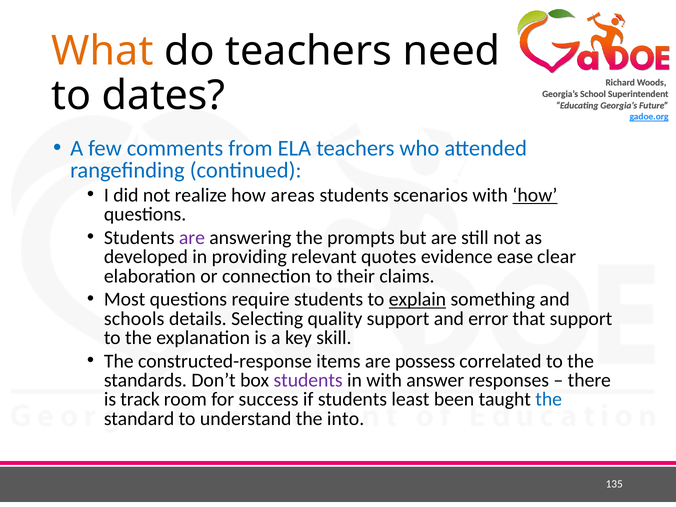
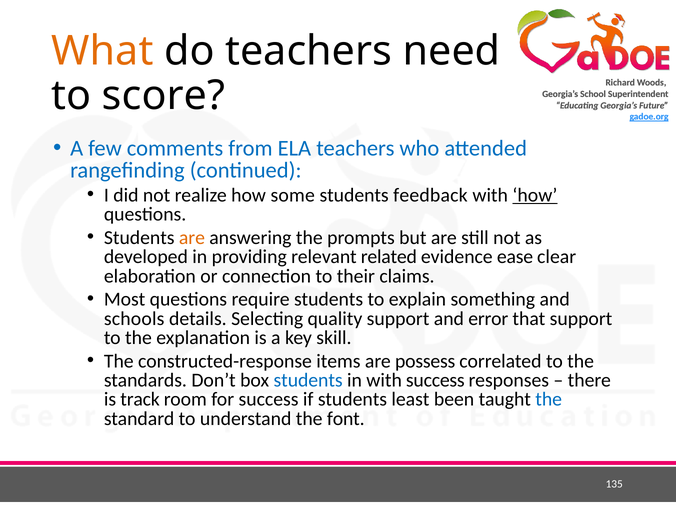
dates: dates -> score
areas: areas -> some
scenarios: scenarios -> feedback
are at (192, 238) colour: purple -> orange
quotes: quotes -> related
explain underline: present -> none
students at (308, 380) colour: purple -> blue
with answer: answer -> success
into: into -> font
